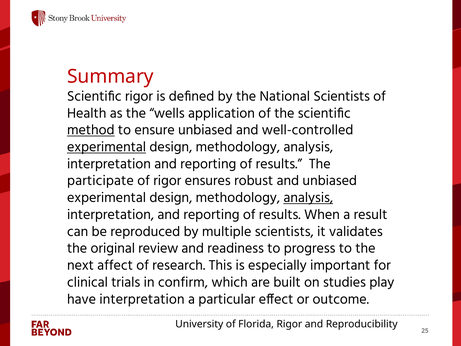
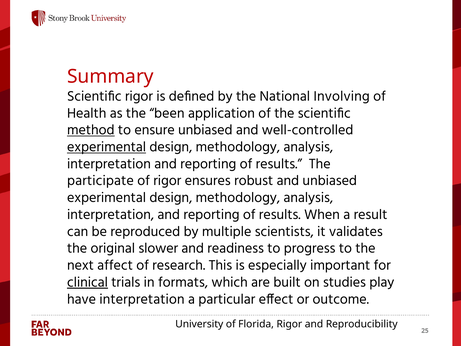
National Scientists: Scientists -> Involving
wells: wells -> been
analysis at (308, 197) underline: present -> none
review: review -> slower
clinical underline: none -> present
confirm: confirm -> formats
